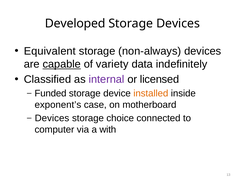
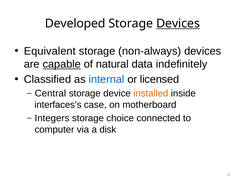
Devices at (178, 24) underline: none -> present
variety: variety -> natural
internal colour: purple -> blue
Funded: Funded -> Central
exponent’s: exponent’s -> interfaces’s
Devices at (52, 119): Devices -> Integers
with: with -> disk
